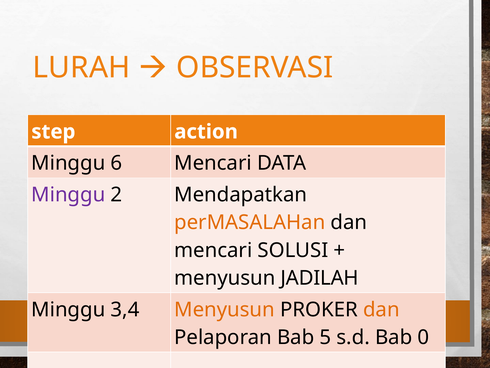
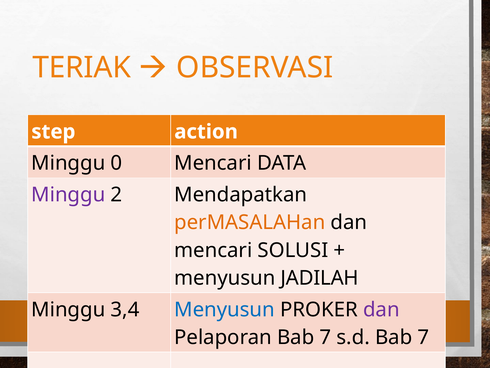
LURAH: LURAH -> TERIAK
6: 6 -> 0
Menyusun at (225, 309) colour: orange -> blue
dan at (381, 309) colour: orange -> purple
Pelaporan Bab 5: 5 -> 7
s.d Bab 0: 0 -> 7
